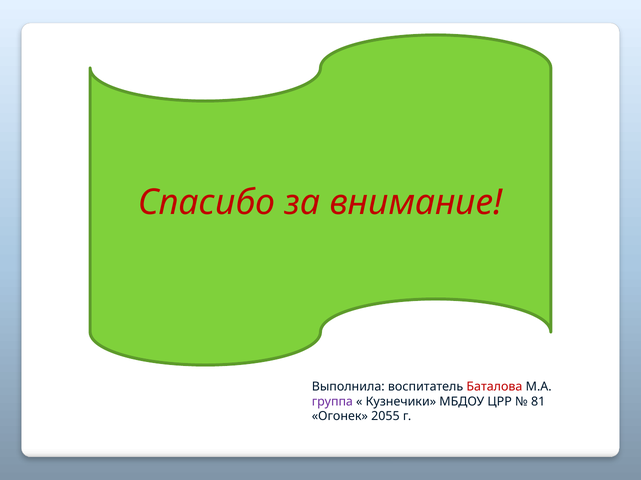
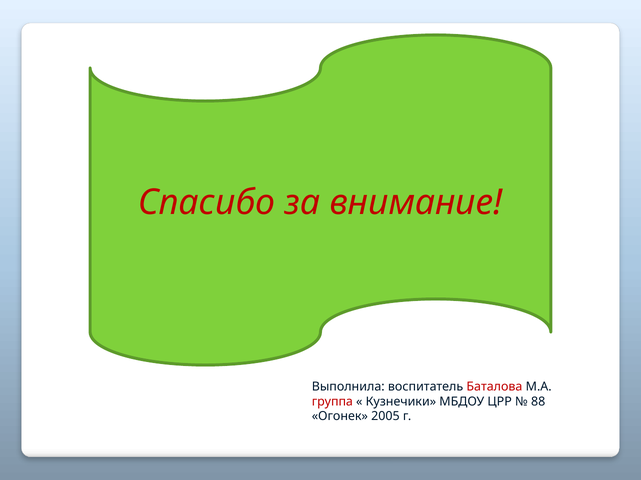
группа colour: purple -> red
81: 81 -> 88
2055: 2055 -> 2005
